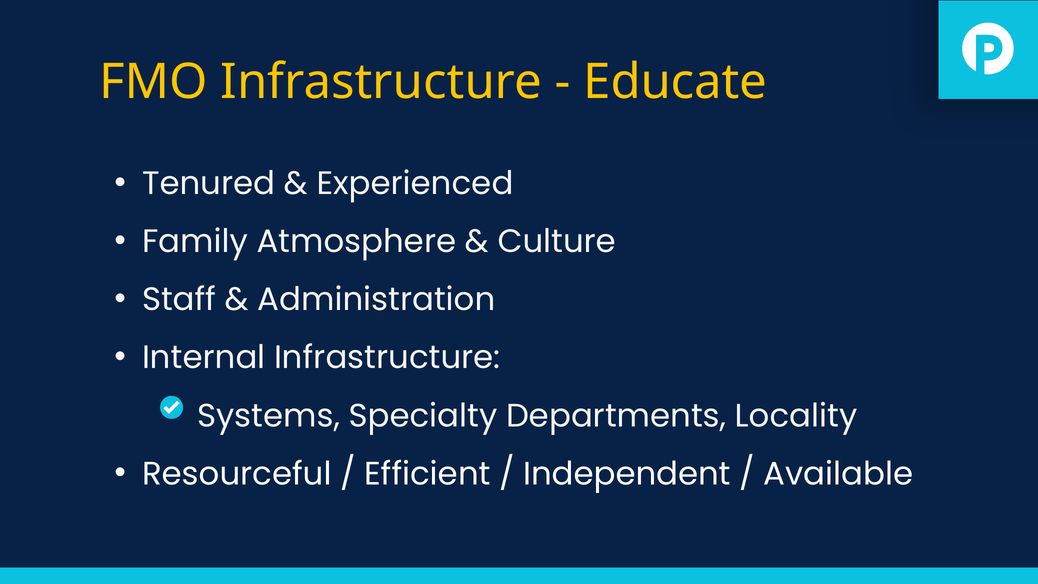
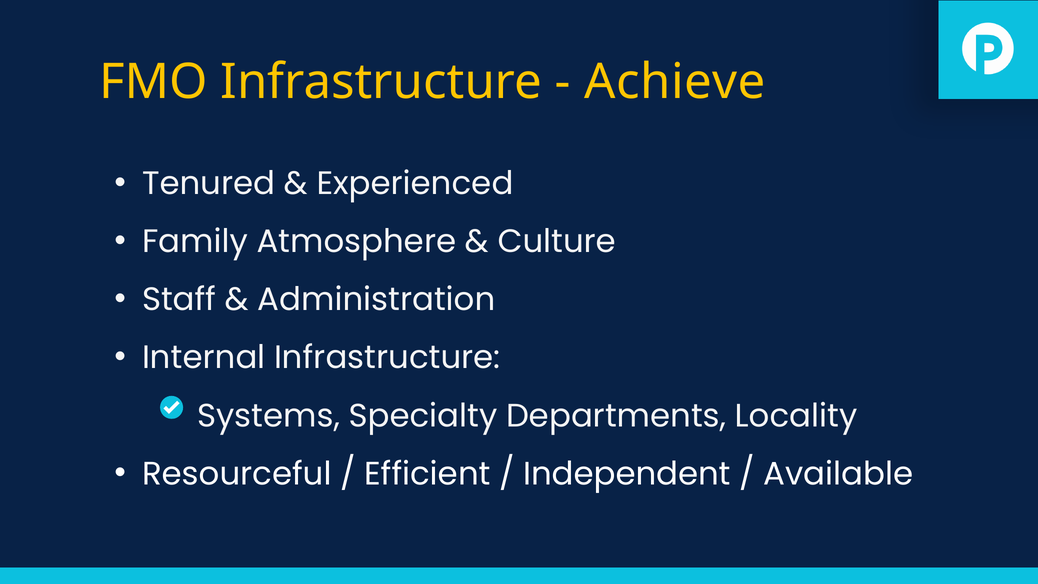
Educate: Educate -> Achieve
